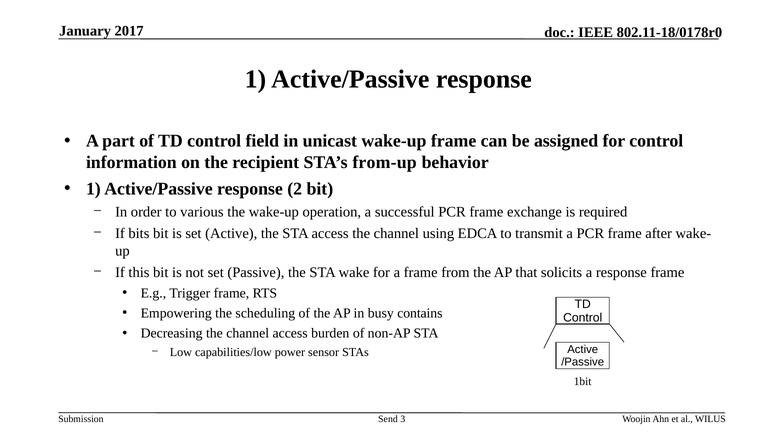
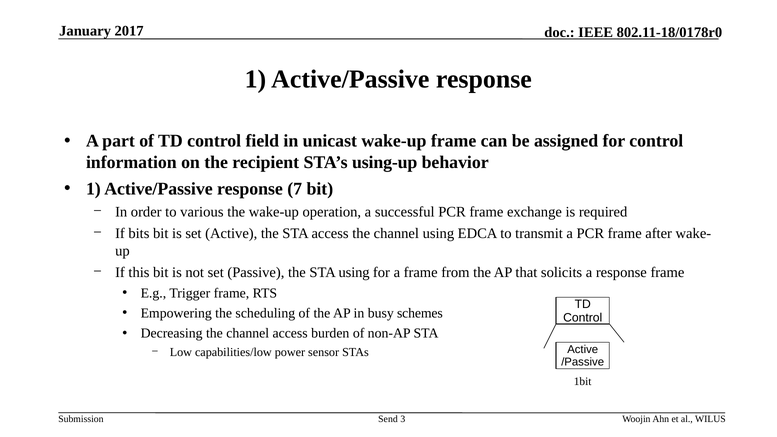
from-up: from-up -> using-up
2: 2 -> 7
STA wake: wake -> using
contains: contains -> schemes
